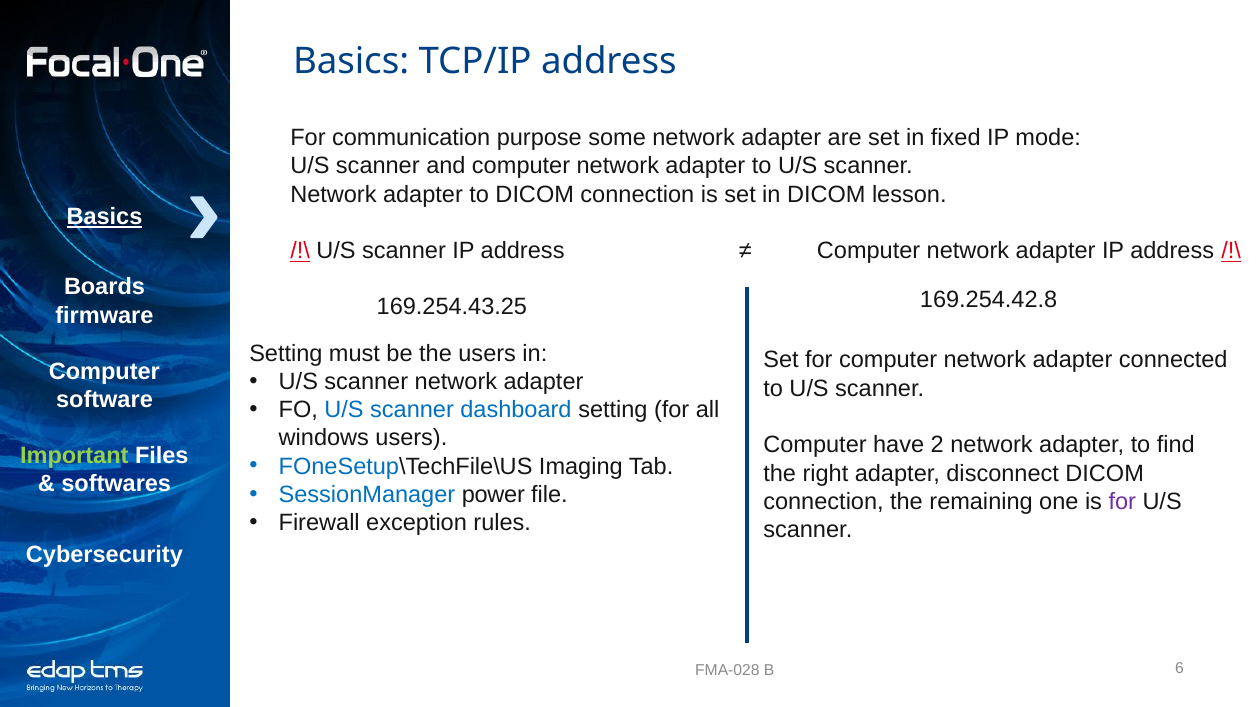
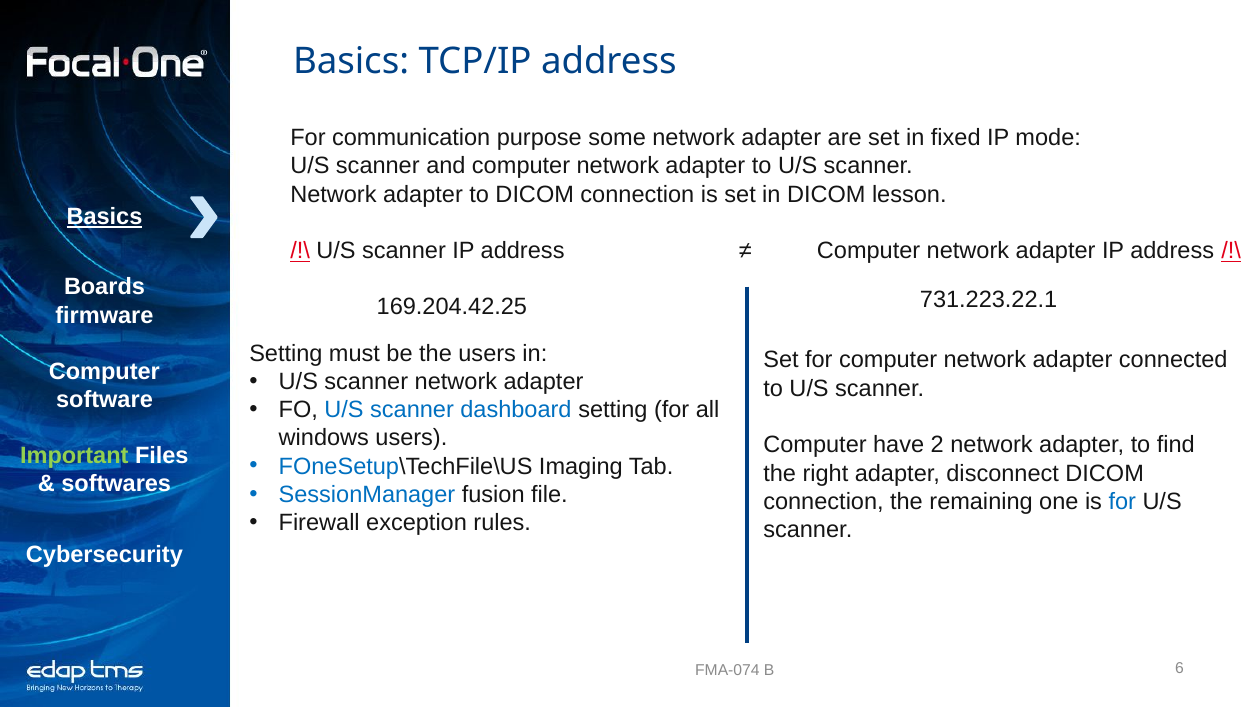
169.254.42.8: 169.254.42.8 -> 731.223.22.1
169.254.43.25: 169.254.43.25 -> 169.204.42.25
power: power -> fusion
for at (1122, 501) colour: purple -> blue
FMA-028: FMA-028 -> FMA-074
